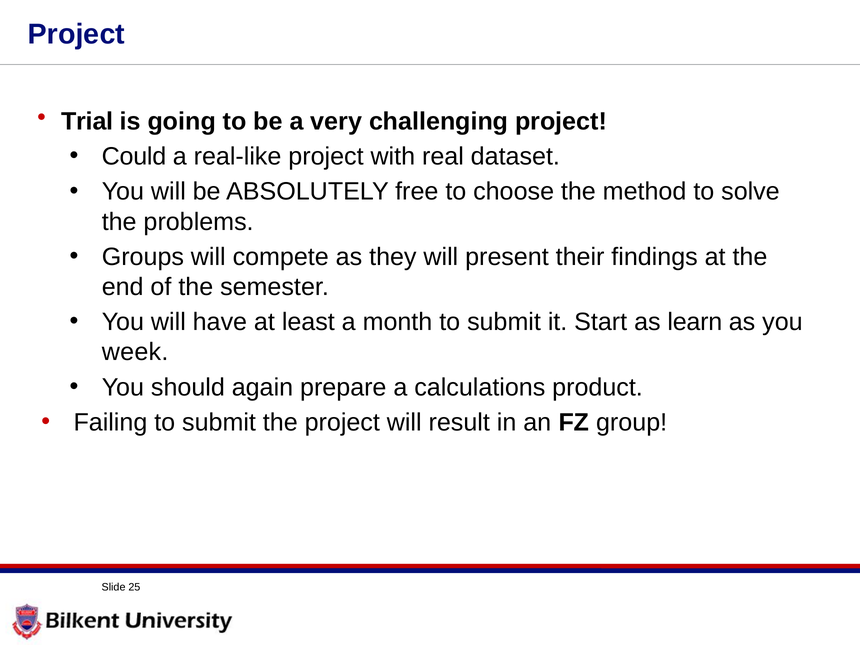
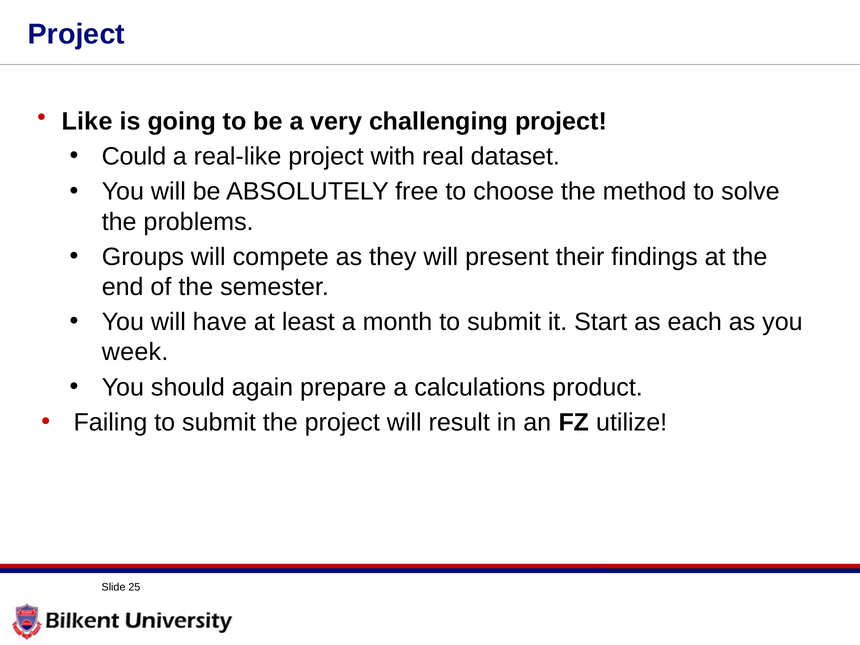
Trial: Trial -> Like
learn: learn -> each
group: group -> utilize
